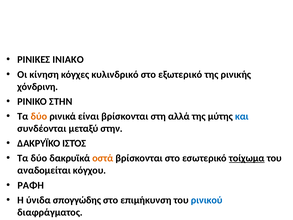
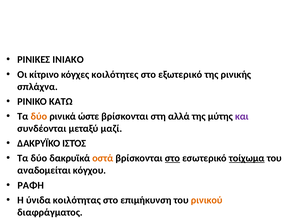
κίνηση: κίνηση -> κίτρινο
κυλινδρικό: κυλινδρικό -> κοιλότητες
χόνδρινη: χόνδρινη -> σπλάχνα
ΡΙΝΙΚΟ ΣΤΗΝ: ΣΤΗΝ -> ΚΑΤΩ
είναι: είναι -> ώστε
και colour: blue -> purple
μεταξύ στην: στην -> μαζί
στο at (172, 158) underline: none -> present
σπογγώδης: σπογγώδης -> κοιλότητας
ρινικού colour: blue -> orange
